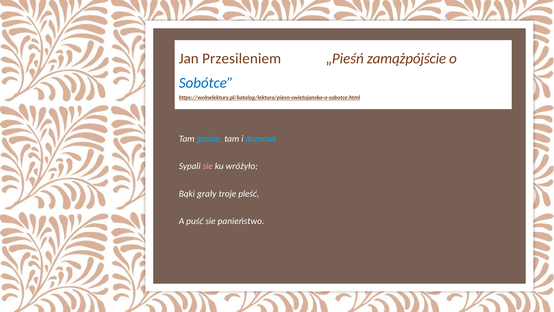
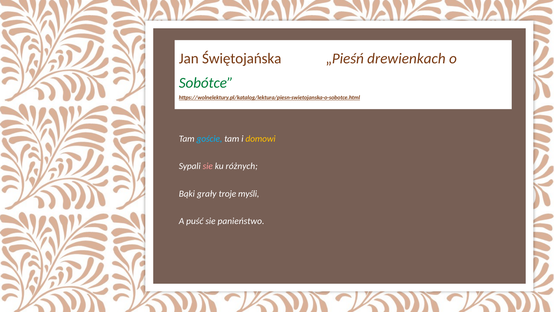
Przesileniem: Przesileniem -> Świętojańska
zamążpójście: zamążpójście -> drewienkach
Sobótce colour: blue -> green
domowi colour: light blue -> yellow
wróżyło: wróżyło -> różnych
pleść: pleść -> myśli
